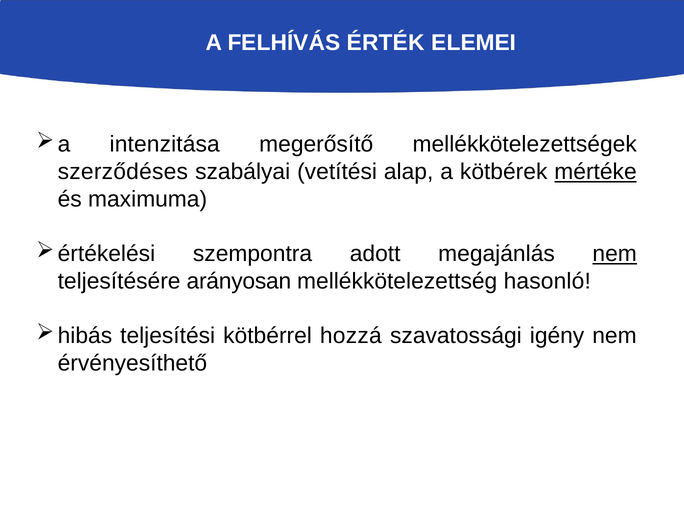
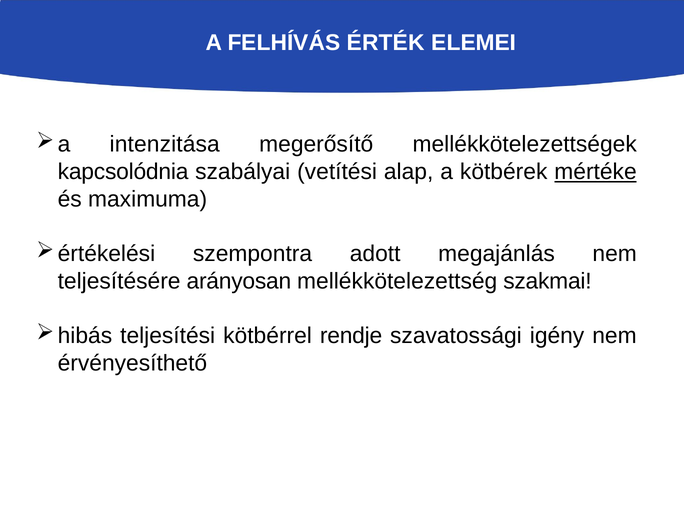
szerződéses: szerződéses -> kapcsolódnia
nem at (615, 254) underline: present -> none
hasonló: hasonló -> szakmai
hozzá: hozzá -> rendje
